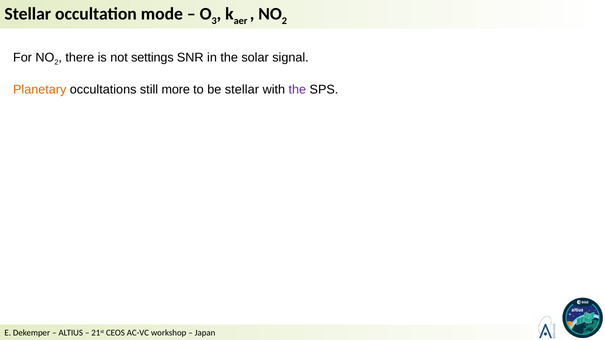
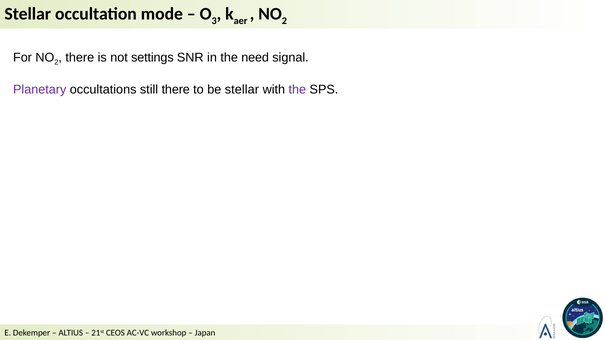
solar: solar -> need
Planetary colour: orange -> purple
still more: more -> there
